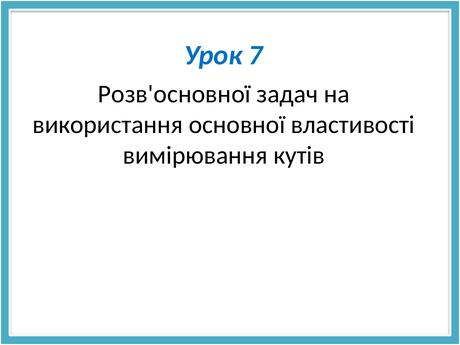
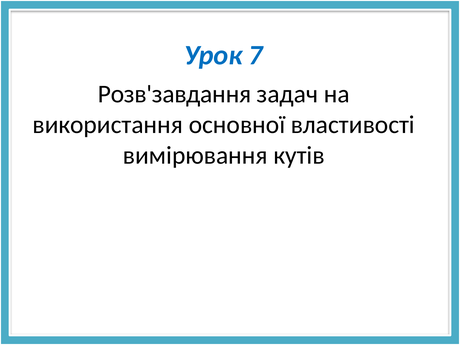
Розв'основної: Розв'основної -> Розв'завдання
